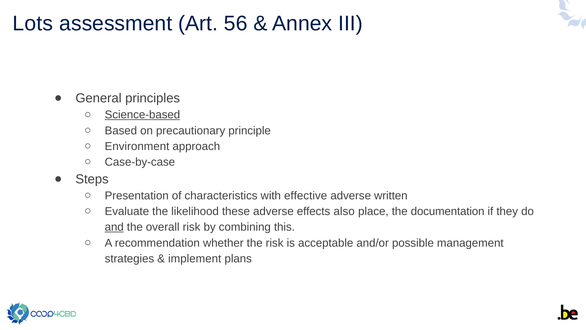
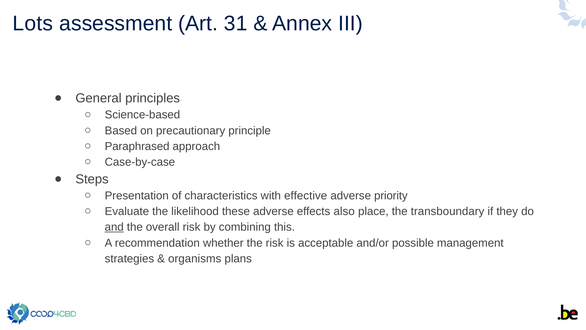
56: 56 -> 31
Science-based underline: present -> none
Environment: Environment -> Paraphrased
written: written -> priority
documentation: documentation -> transboundary
implement: implement -> organisms
